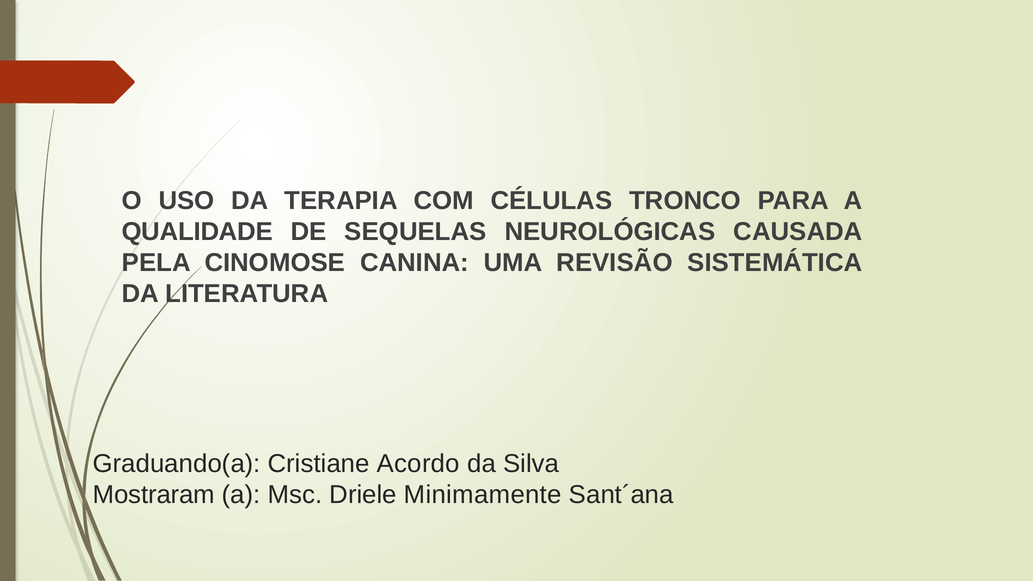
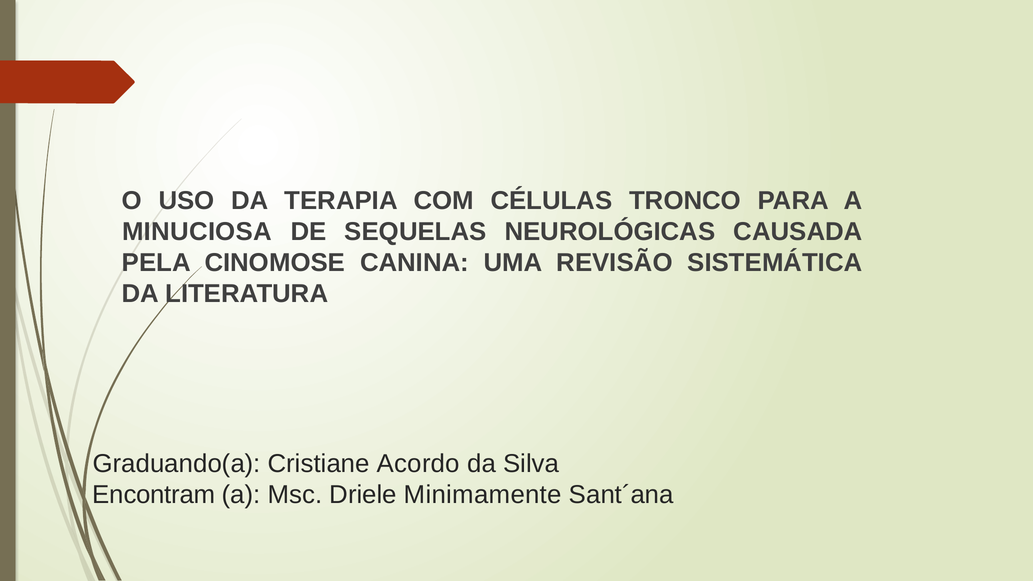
QUALIDADE: QUALIDADE -> MINUCIOSA
Mostraram: Mostraram -> Encontram
